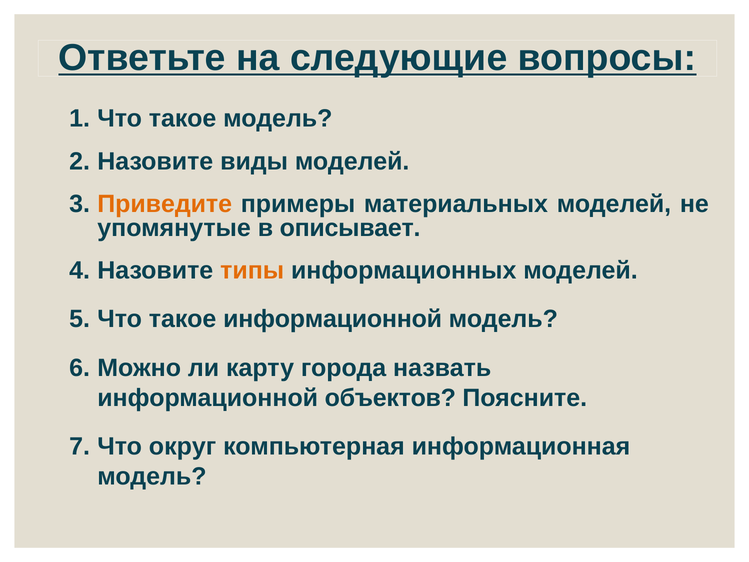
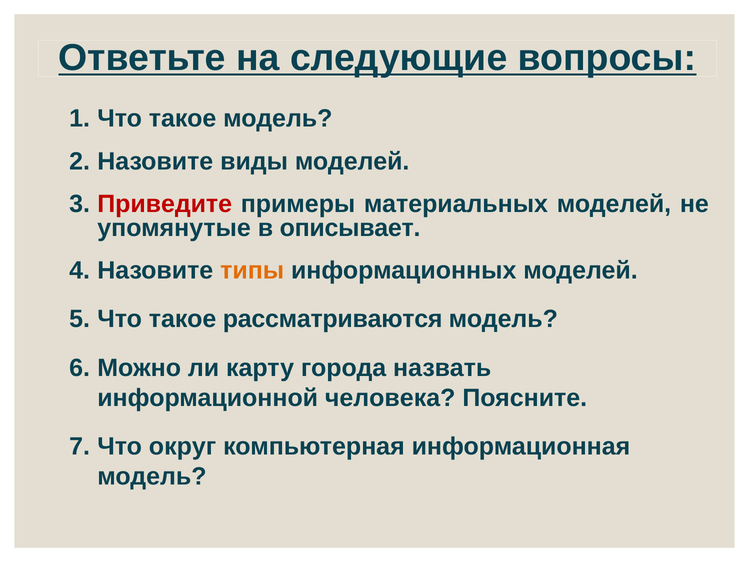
Приведите colour: orange -> red
такое информационной: информационной -> рассматриваются
объектов: объектов -> человека
